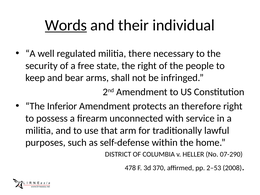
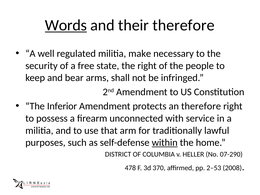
their individual: individual -> therefore
there: there -> make
within underline: none -> present
